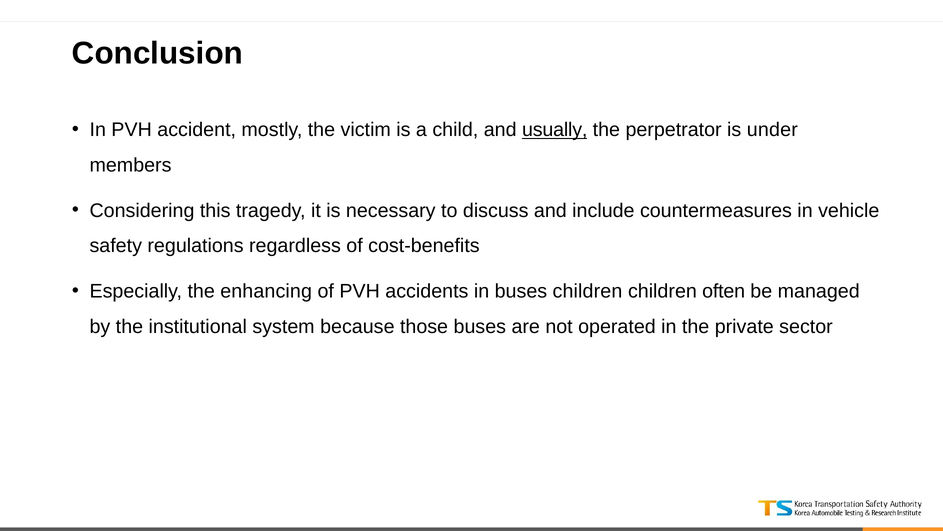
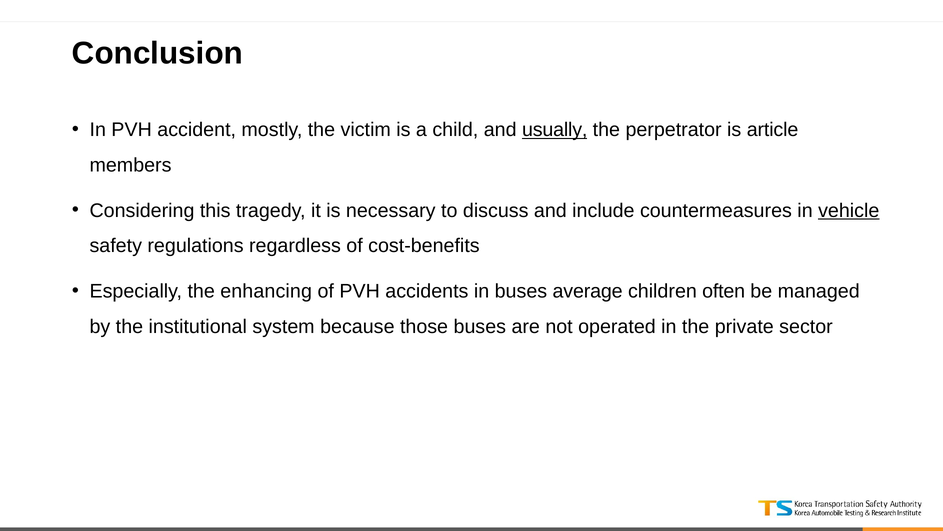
under: under -> article
vehicle underline: none -> present
buses children: children -> average
